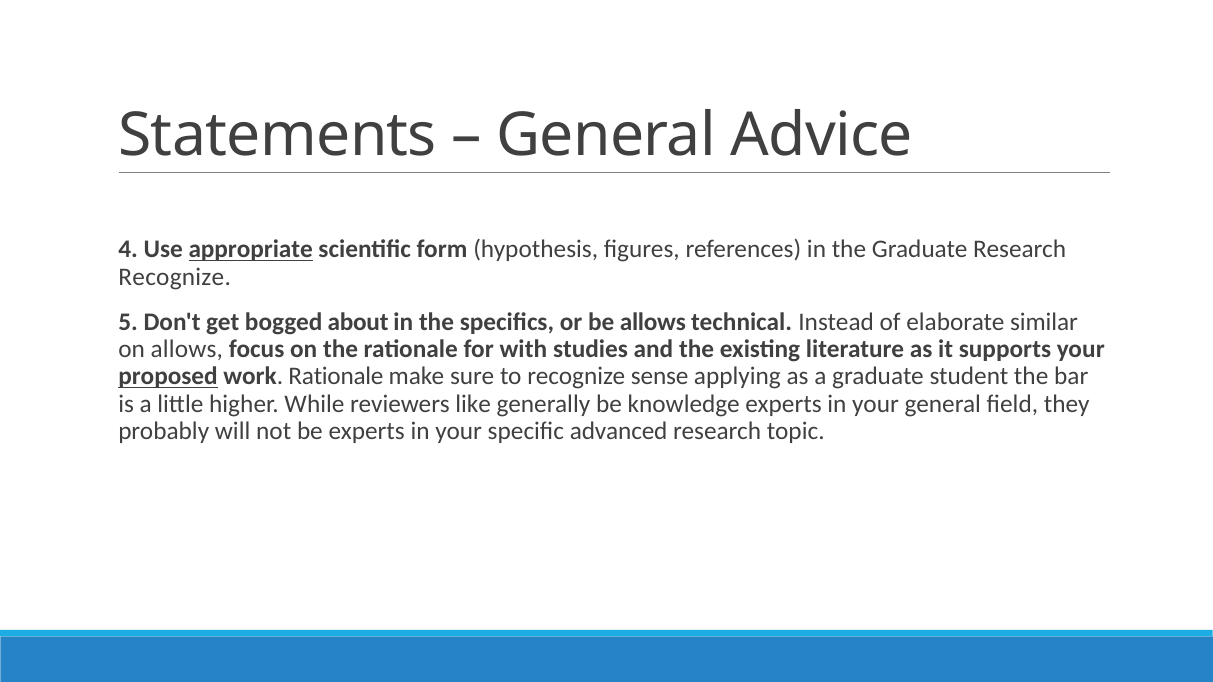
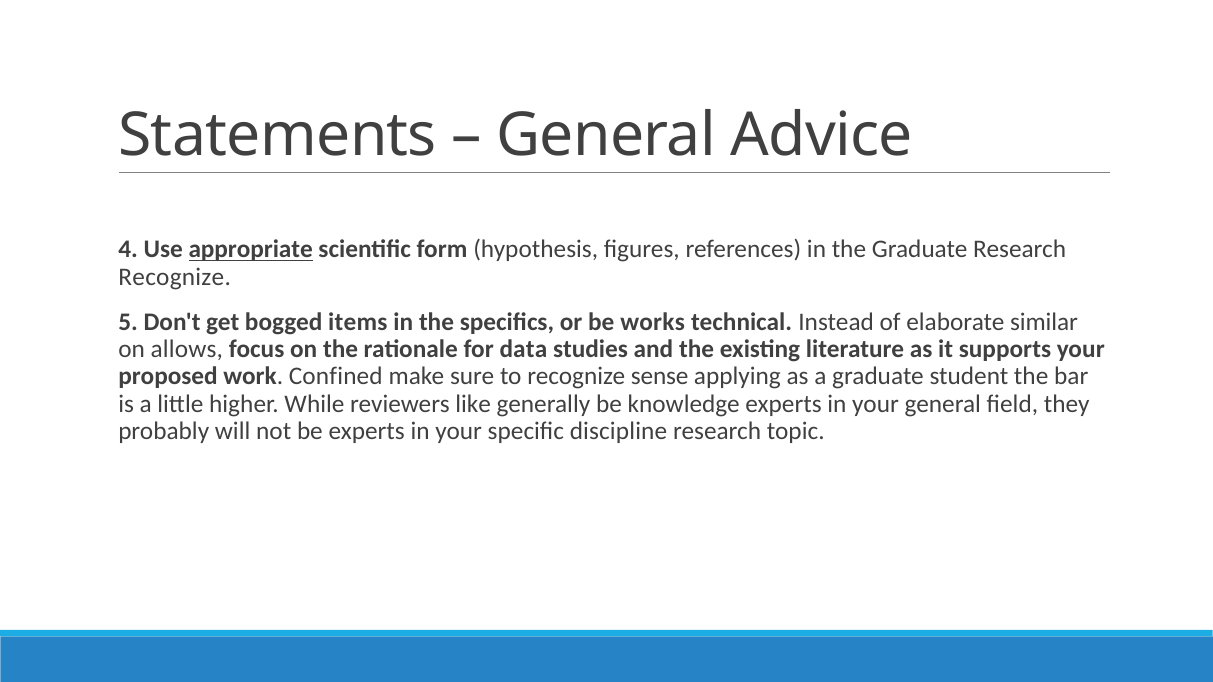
about: about -> items
be allows: allows -> works
with: with -> data
proposed underline: present -> none
work Rationale: Rationale -> Confined
advanced: advanced -> discipline
